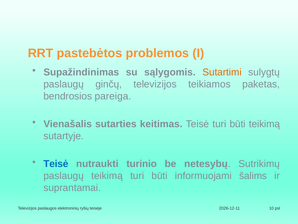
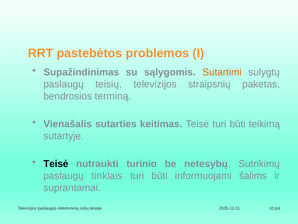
ginčų: ginčų -> teisių
teikiamos: teikiamos -> straipsnių
pareiga: pareiga -> terminą
Teisė at (56, 163) colour: blue -> black
paslaugų teikimą: teikimą -> tinklais
